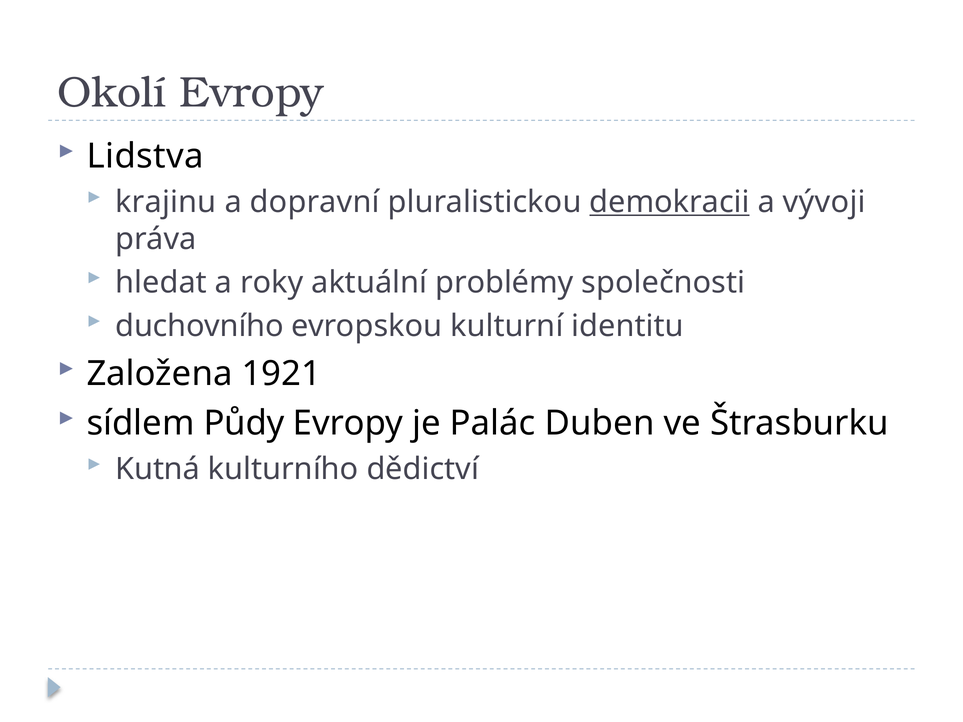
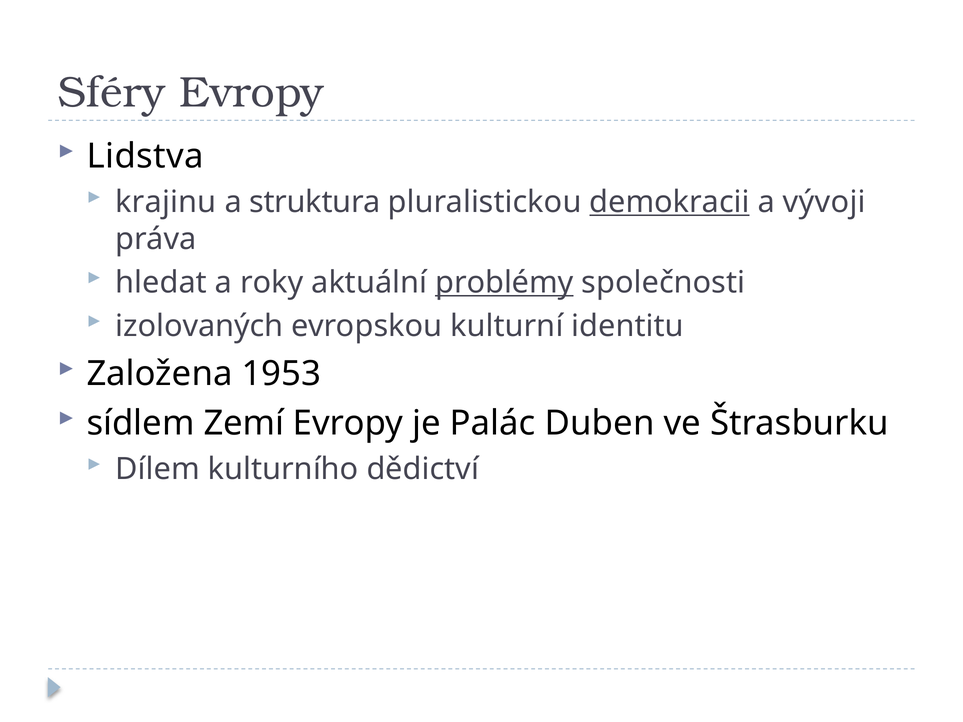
Okolí: Okolí -> Sféry
dopravní: dopravní -> struktura
problémy underline: none -> present
duchovního: duchovního -> izolovaných
1921: 1921 -> 1953
Půdy: Půdy -> Zemí
Kutná: Kutná -> Dílem
